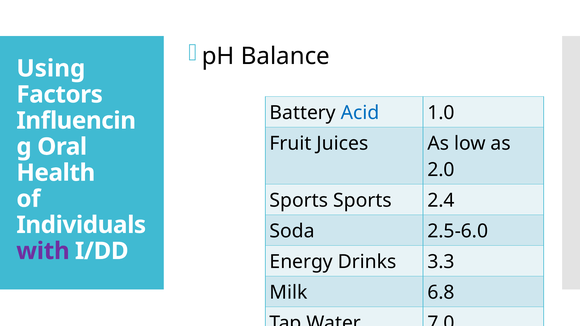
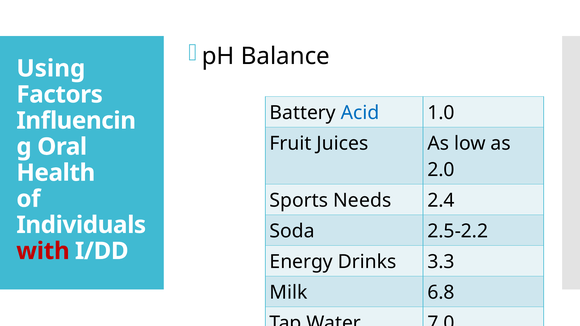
Sports Sports: Sports -> Needs
2.5-6.0: 2.5-6.0 -> 2.5-2.2
with colour: purple -> red
